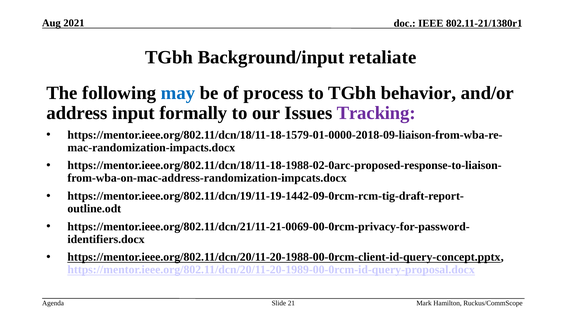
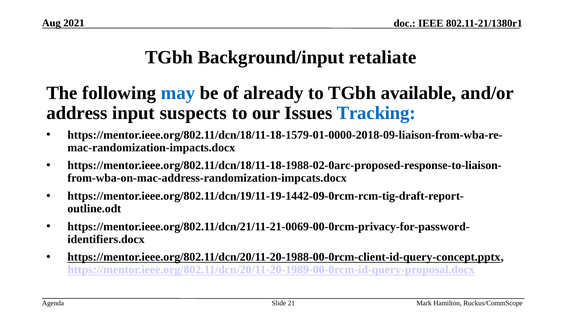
process: process -> already
behavior: behavior -> available
formally: formally -> suspects
Tracking colour: purple -> blue
